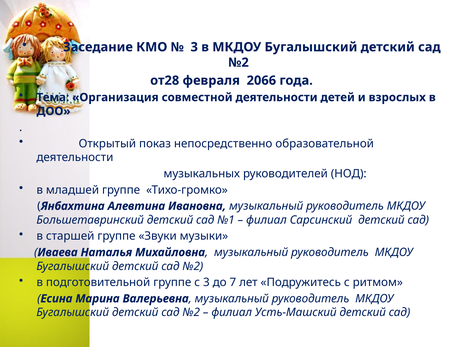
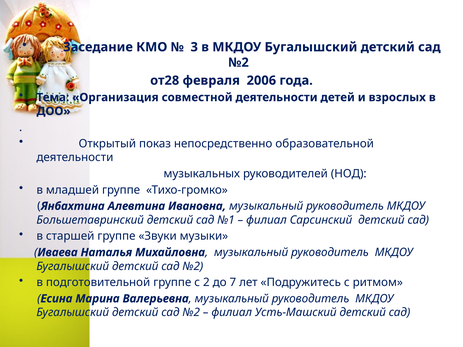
2066: 2066 -> 2006
с 3: 3 -> 2
